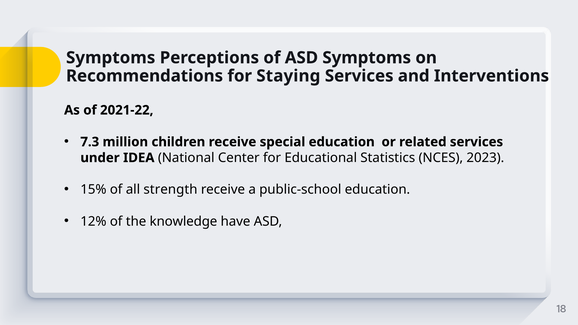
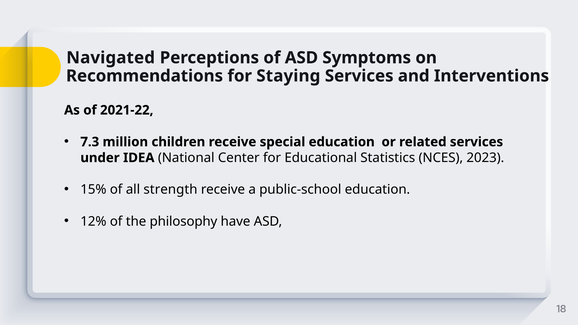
Symptoms at (111, 58): Symptoms -> Navigated
knowledge: knowledge -> philosophy
